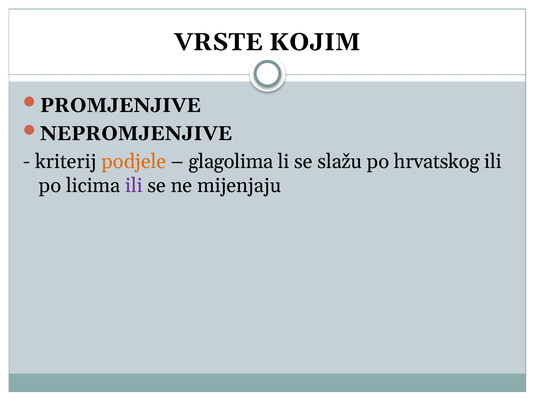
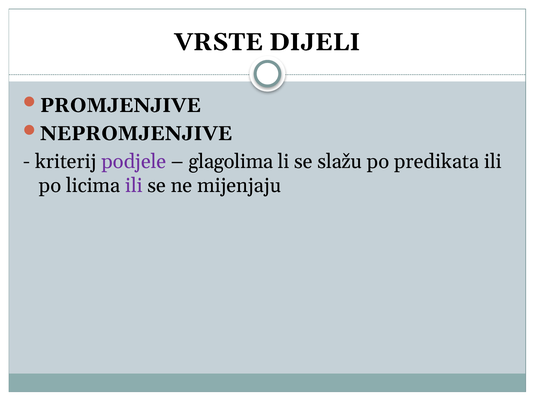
KOJIM: KOJIM -> DIJELI
podjele colour: orange -> purple
hrvatskog: hrvatskog -> predikata
